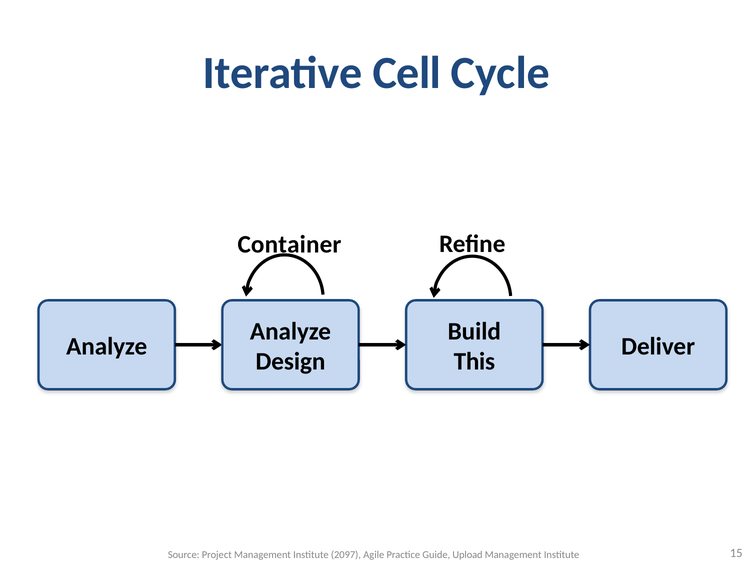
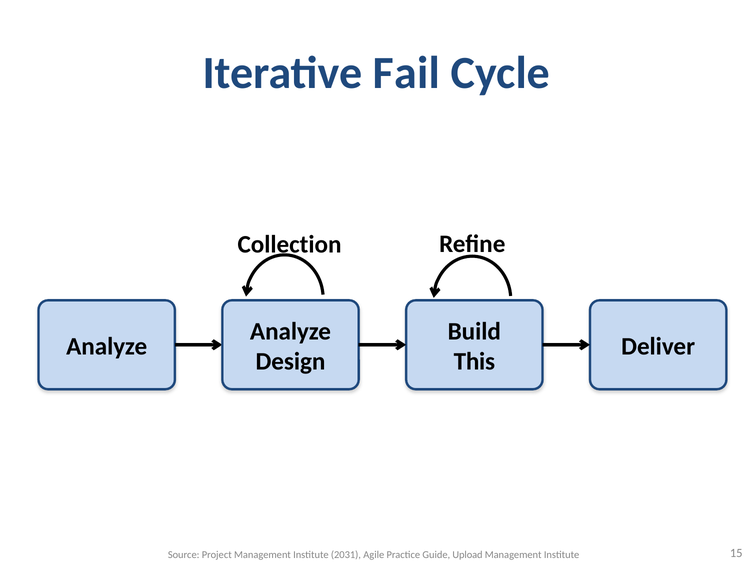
Cell: Cell -> Fail
Container: Container -> Collection
2097: 2097 -> 2031
